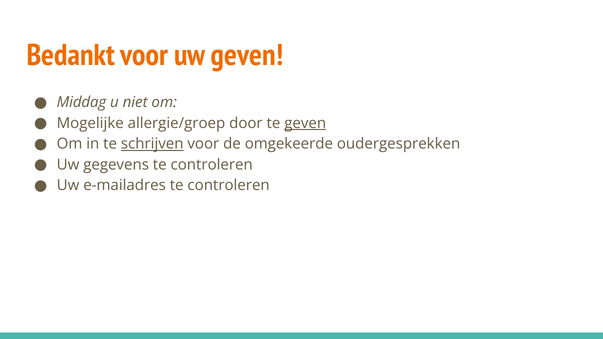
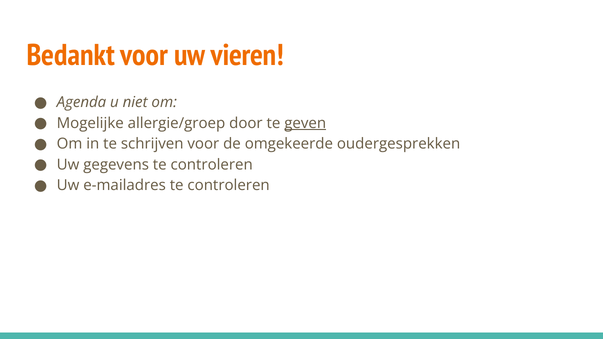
uw geven: geven -> vieren
Middag: Middag -> Agenda
schrijven underline: present -> none
